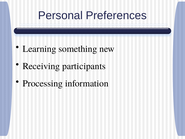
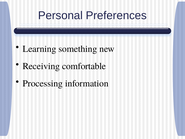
participants: participants -> comfortable
